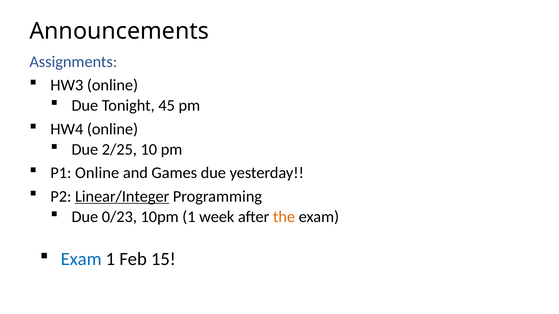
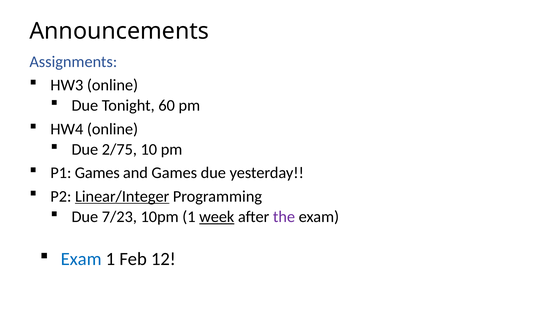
45: 45 -> 60
2/25: 2/25 -> 2/75
P1 Online: Online -> Games
0/23: 0/23 -> 7/23
week underline: none -> present
the colour: orange -> purple
15: 15 -> 12
